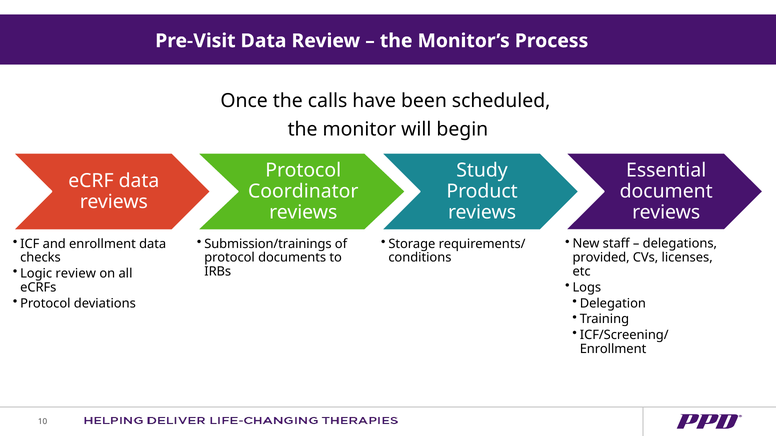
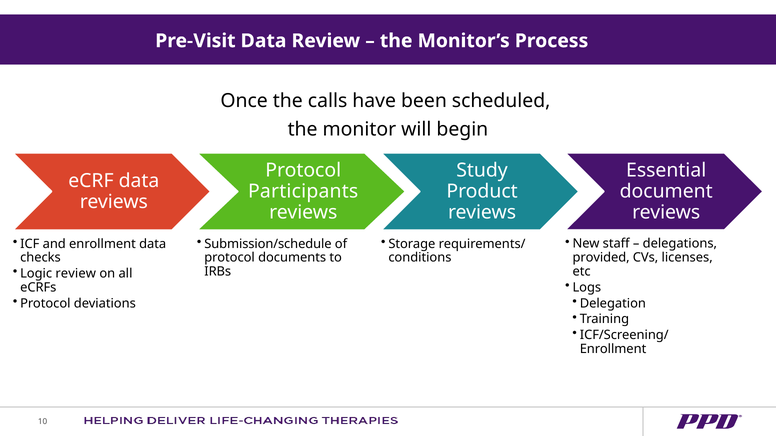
Coordinator: Coordinator -> Participants
Submission/trainings: Submission/trainings -> Submission/schedule
